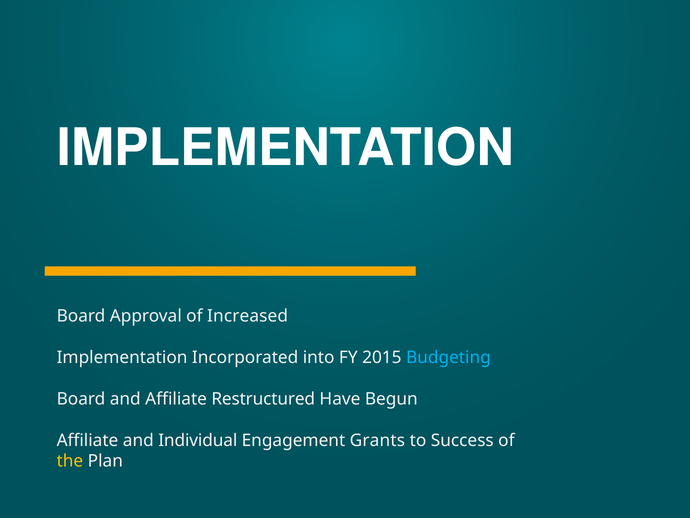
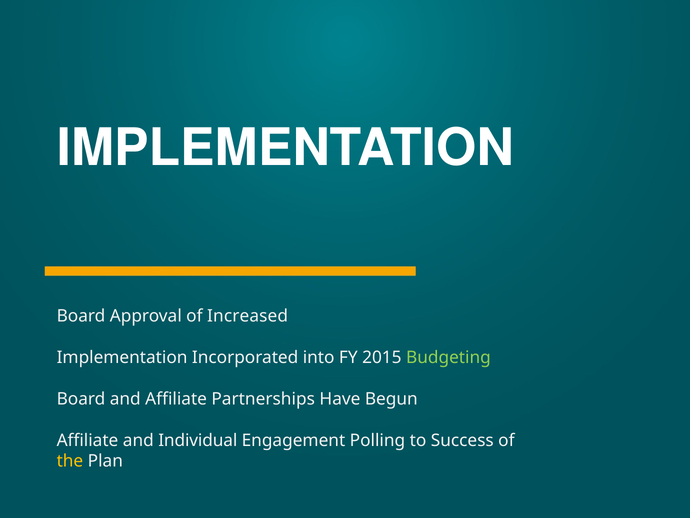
Budgeting colour: light blue -> light green
Restructured: Restructured -> Partnerships
Grants: Grants -> Polling
